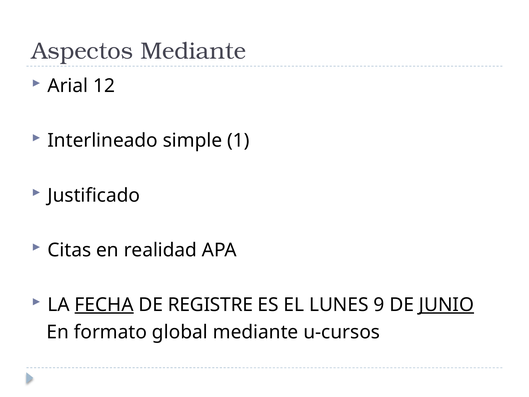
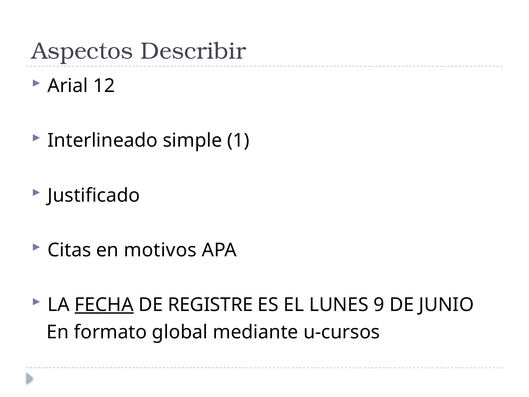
Aspectos Mediante: Mediante -> Describir
realidad: realidad -> motivos
JUNIO underline: present -> none
